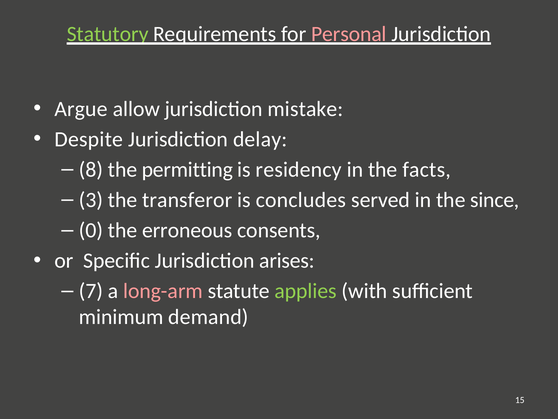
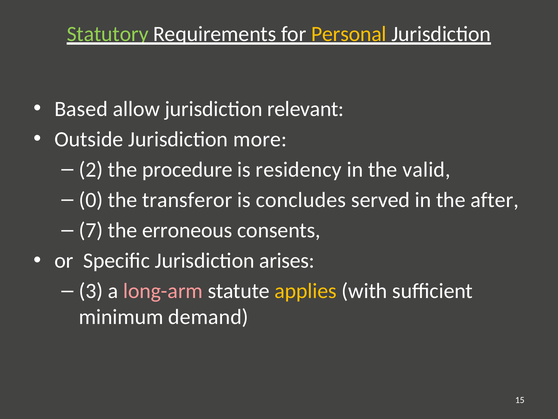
Personal colour: pink -> yellow
Argue: Argue -> Based
mistake: mistake -> relevant
Despite: Despite -> Outside
delay: delay -> more
8: 8 -> 2
permitting: permitting -> procedure
facts: facts -> valid
3: 3 -> 0
since: since -> after
0: 0 -> 7
7: 7 -> 3
applies colour: light green -> yellow
